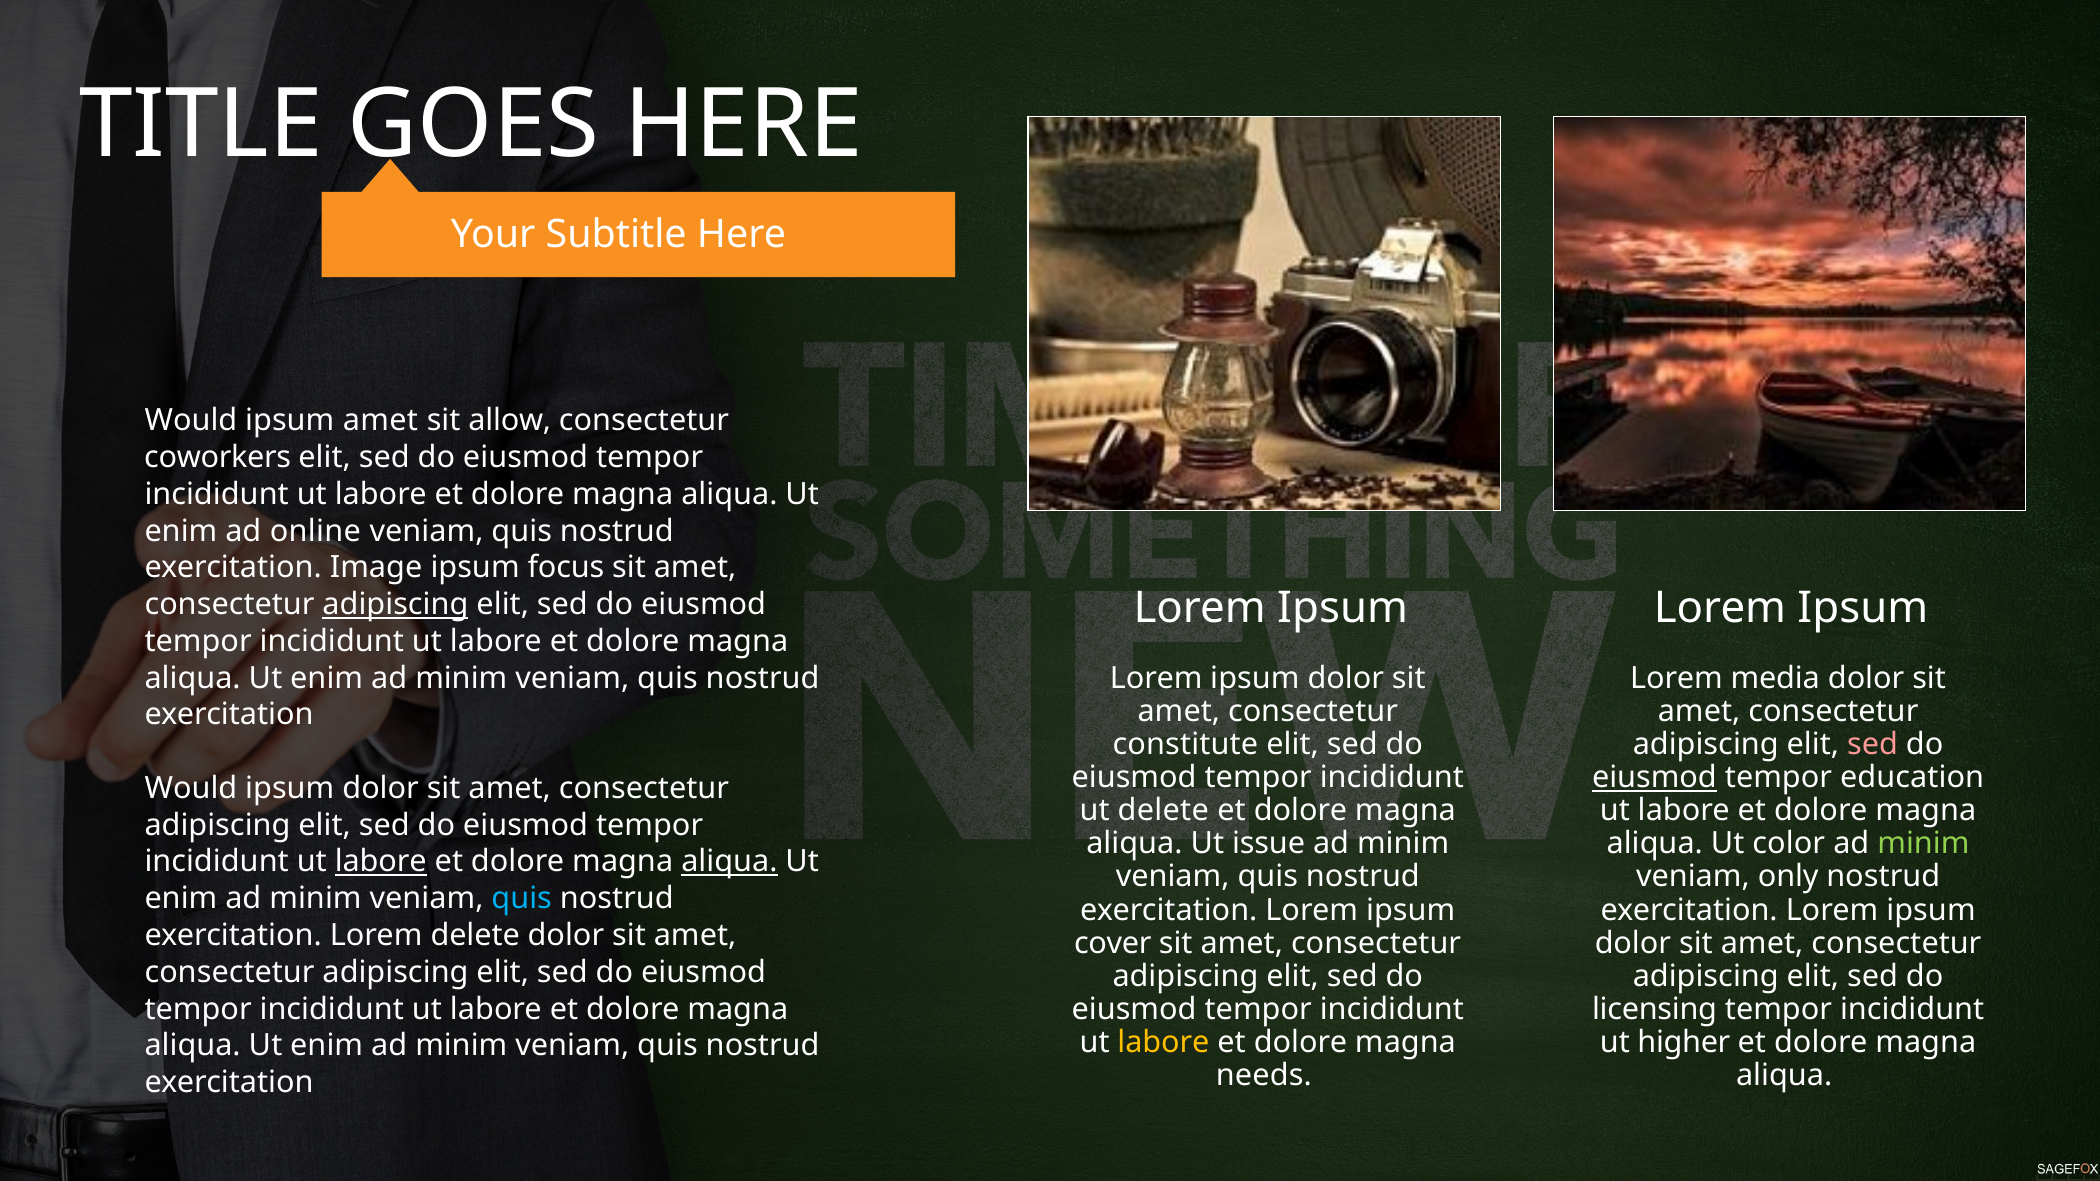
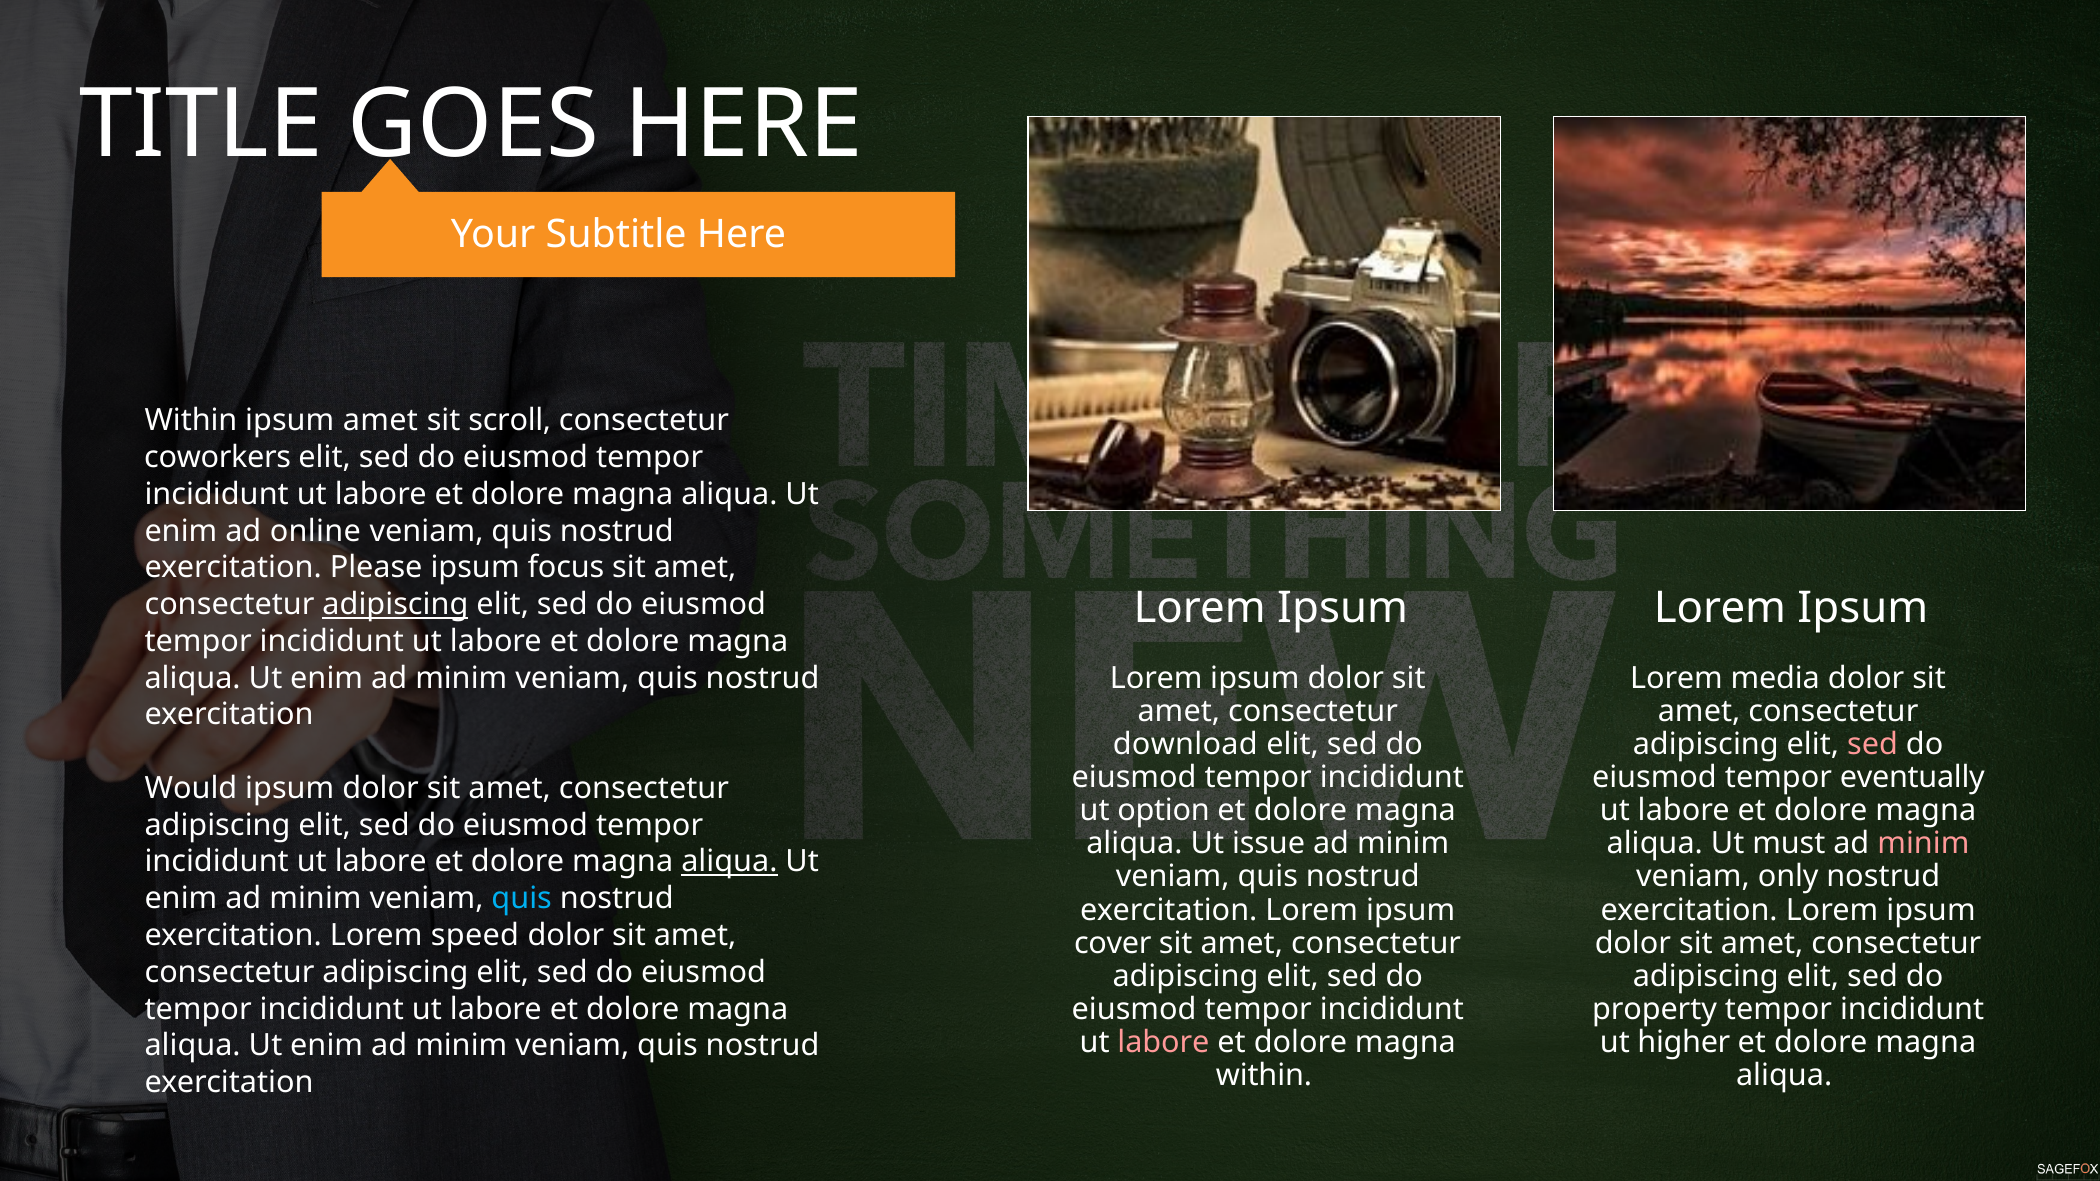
Would at (191, 421): Would -> Within
allow: allow -> scroll
Image: Image -> Please
constitute: constitute -> download
eiusmod at (1654, 778) underline: present -> none
education: education -> eventually
ut delete: delete -> option
color: color -> must
minim at (1923, 844) colour: light green -> pink
labore at (381, 862) underline: present -> none
Lorem delete: delete -> speed
licensing: licensing -> property
labore at (1163, 1043) colour: yellow -> pink
needs at (1264, 1076): needs -> within
